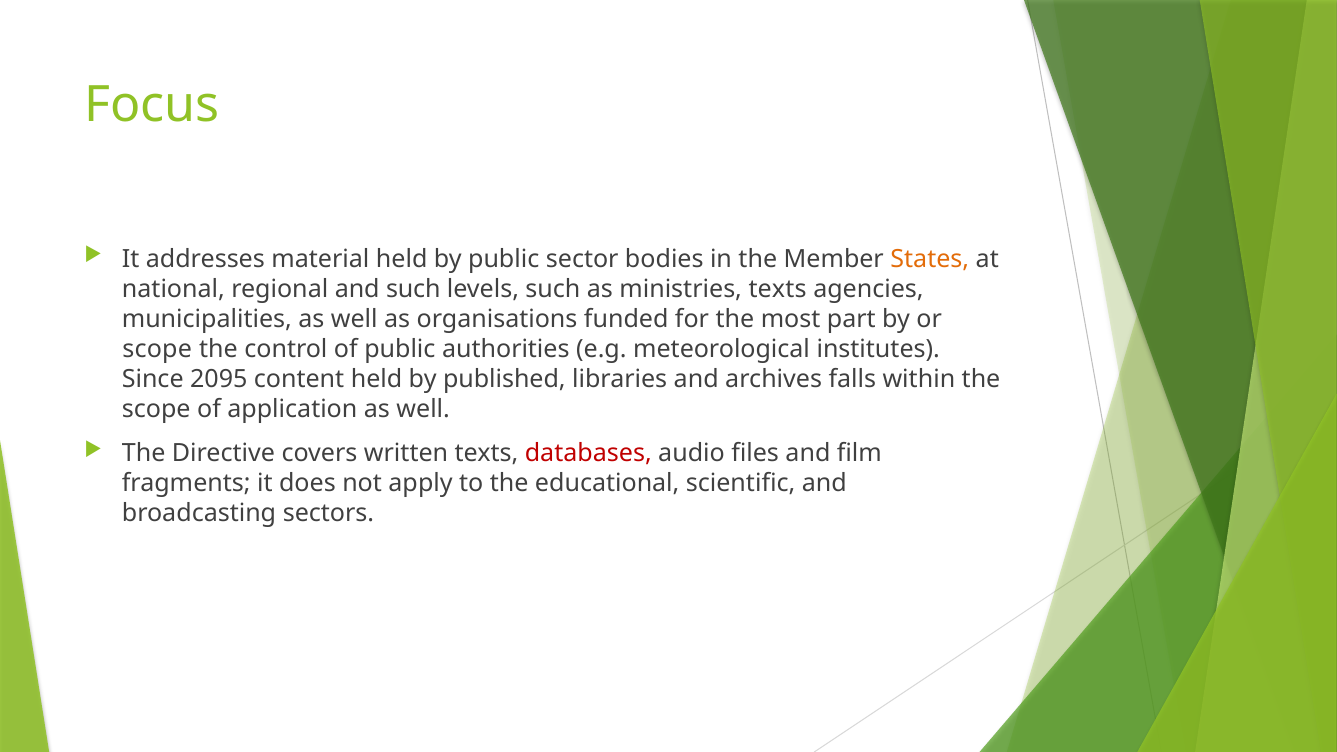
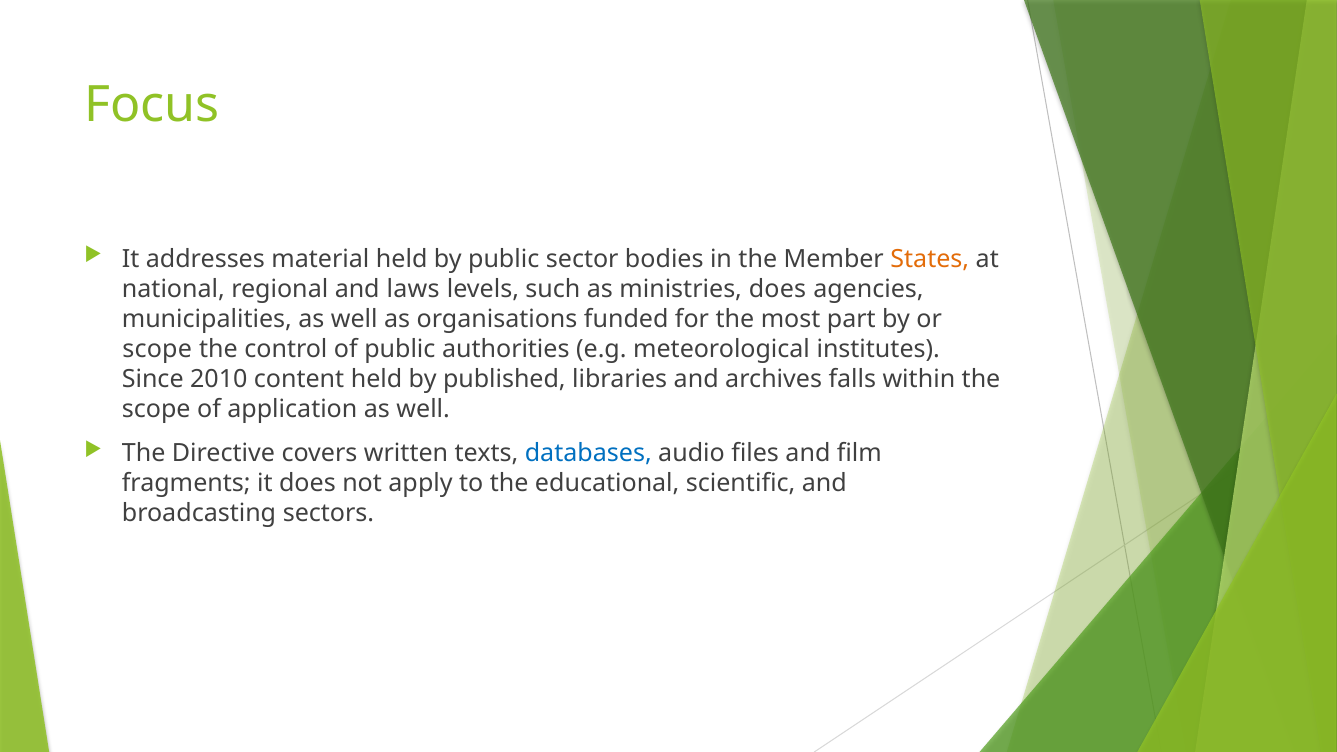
and such: such -> laws
ministries texts: texts -> does
2095: 2095 -> 2010
databases colour: red -> blue
